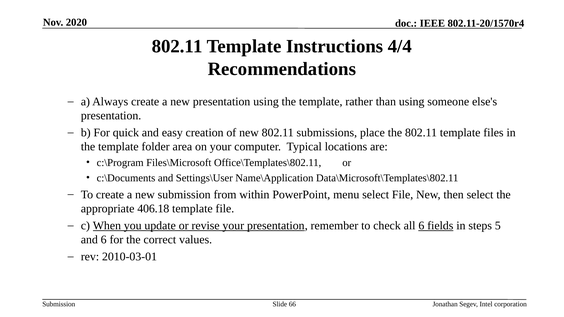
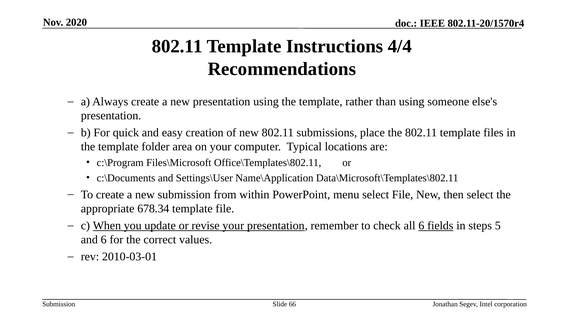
406.18: 406.18 -> 678.34
